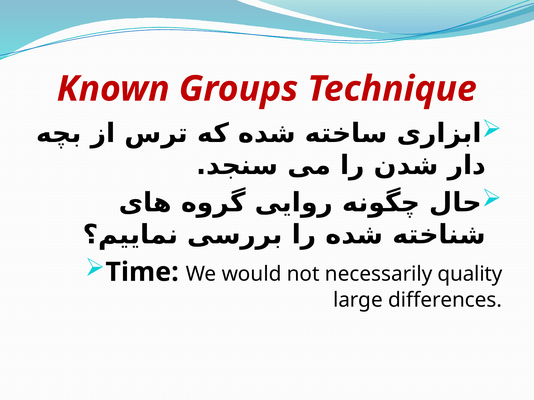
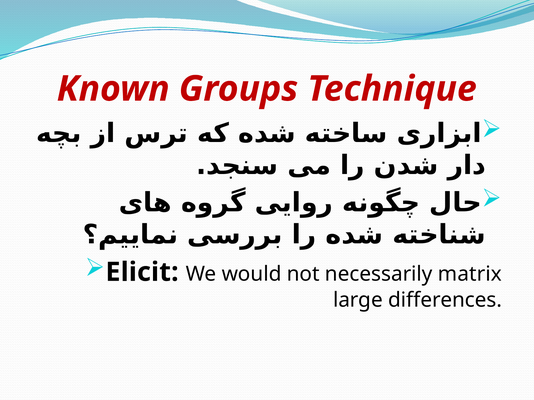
Time: Time -> Elicit
quality: quality -> matrix
